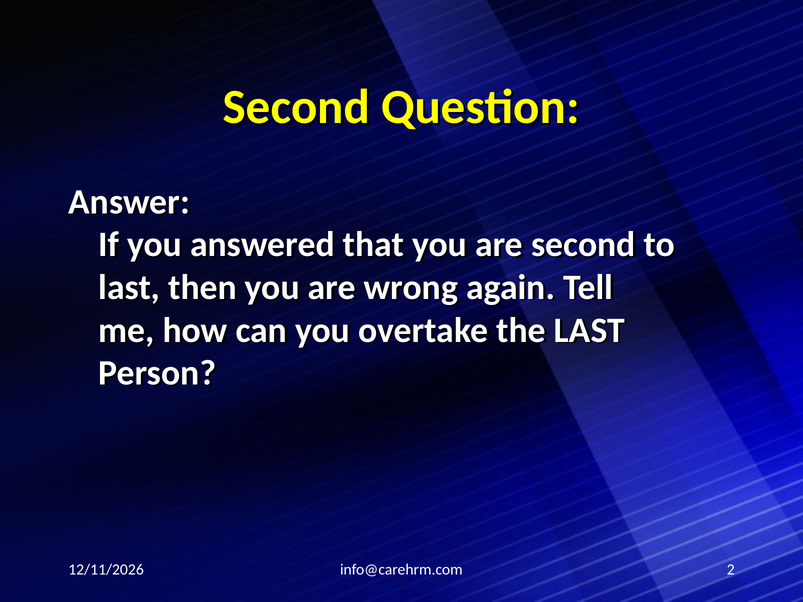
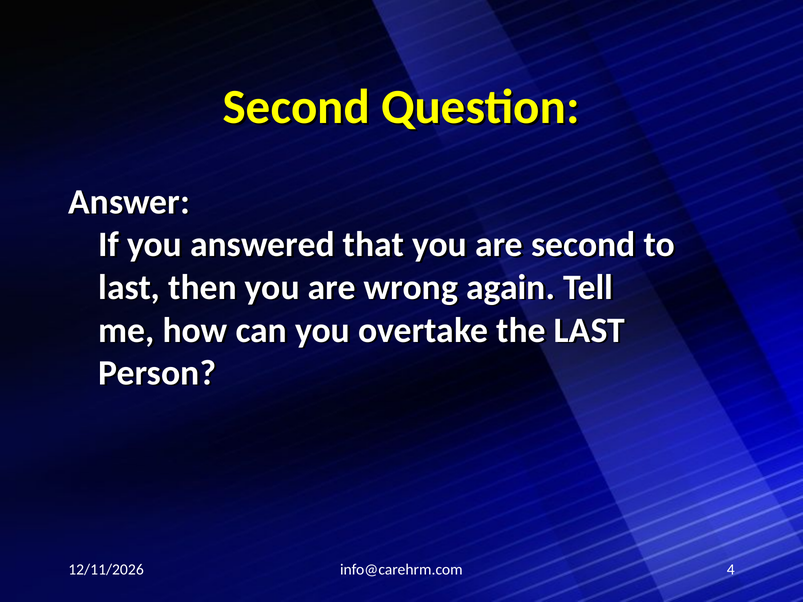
2: 2 -> 4
